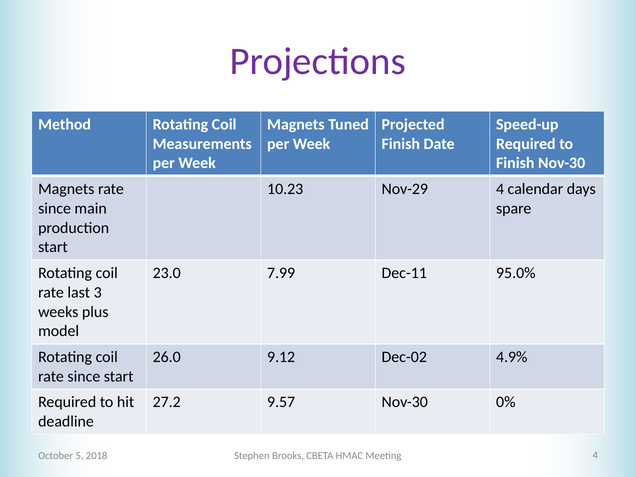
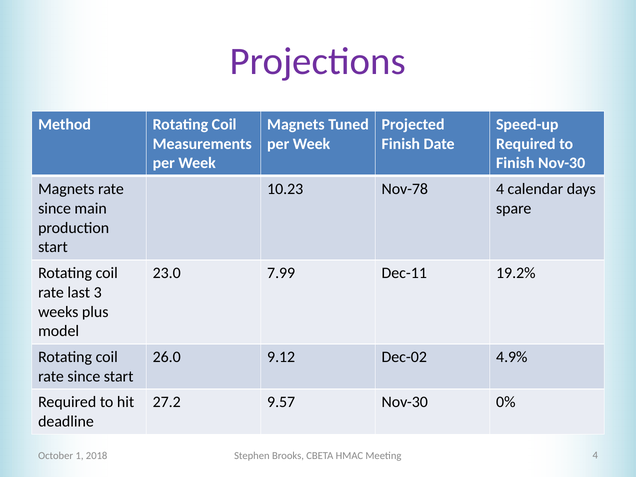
Nov-29: Nov-29 -> Nov-78
95.0%: 95.0% -> 19.2%
5: 5 -> 1
